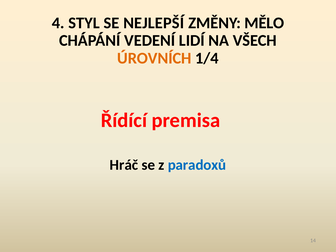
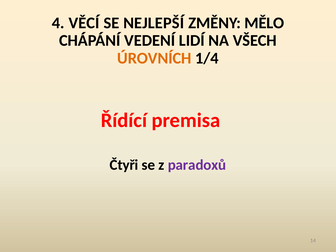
STYL: STYL -> VĚCÍ
Hráč: Hráč -> Čtyři
paradoxů colour: blue -> purple
